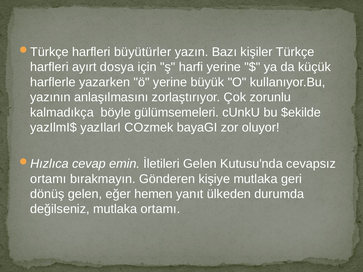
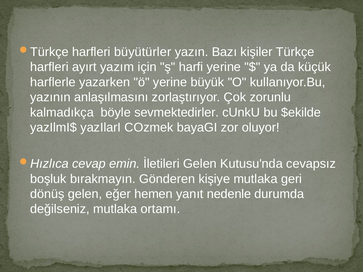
dosya: dosya -> yazım
gülümsemeleri: gülümsemeleri -> sevmektedirler
ortamı at (48, 179): ortamı -> boşluk
ülkeden: ülkeden -> nedenle
